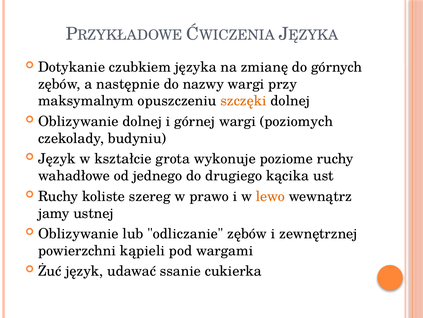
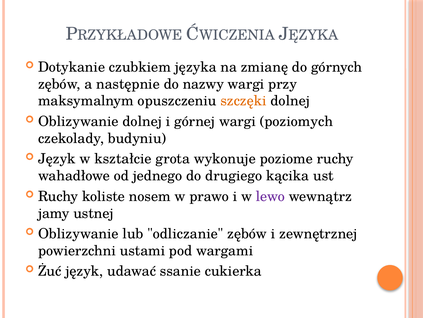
szereg: szereg -> nosem
lewo colour: orange -> purple
kąpieli: kąpieli -> ustami
